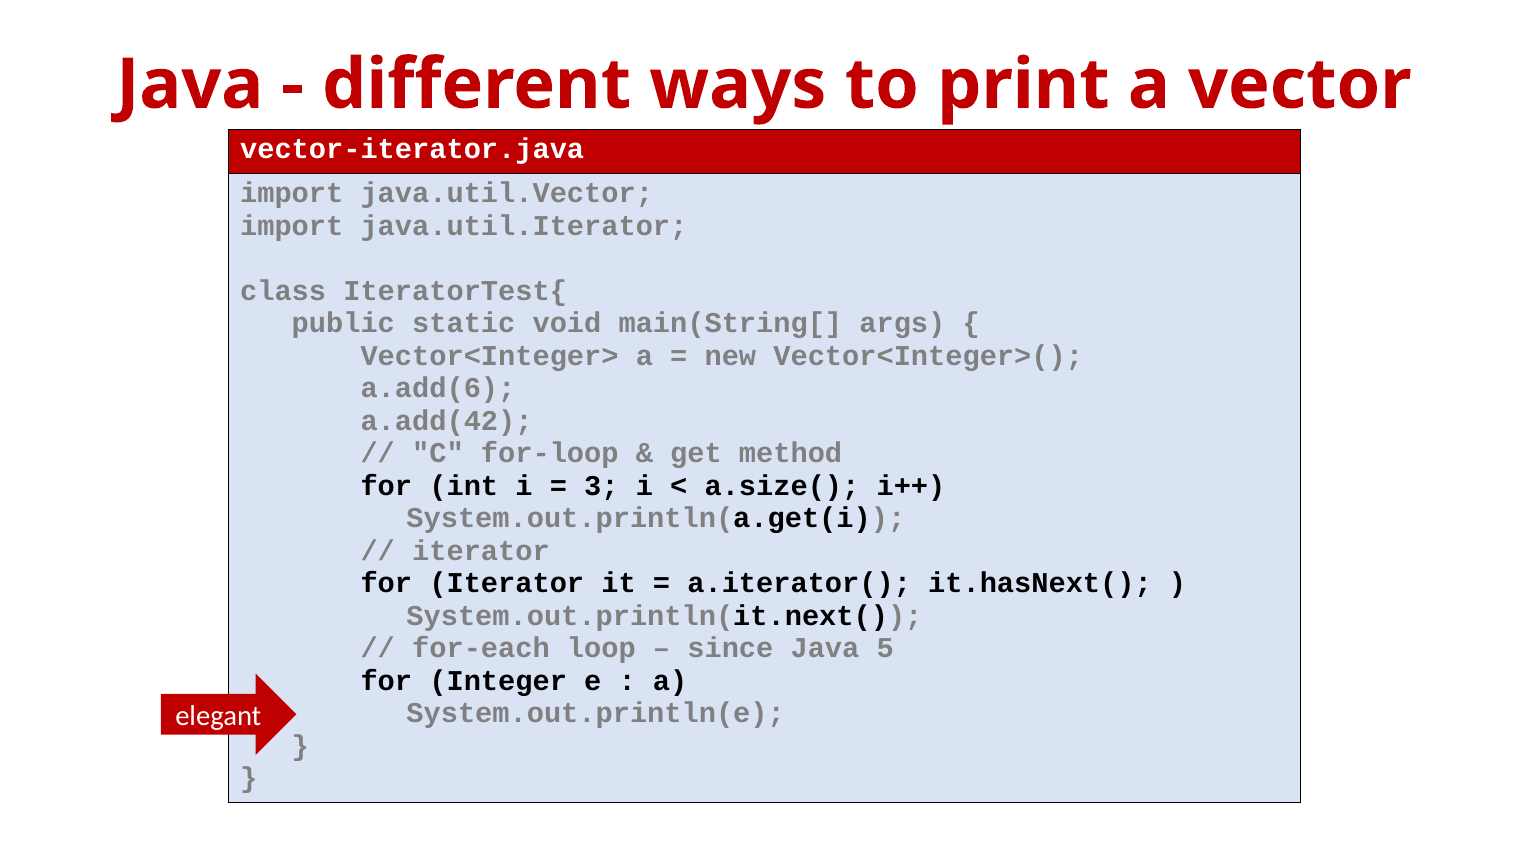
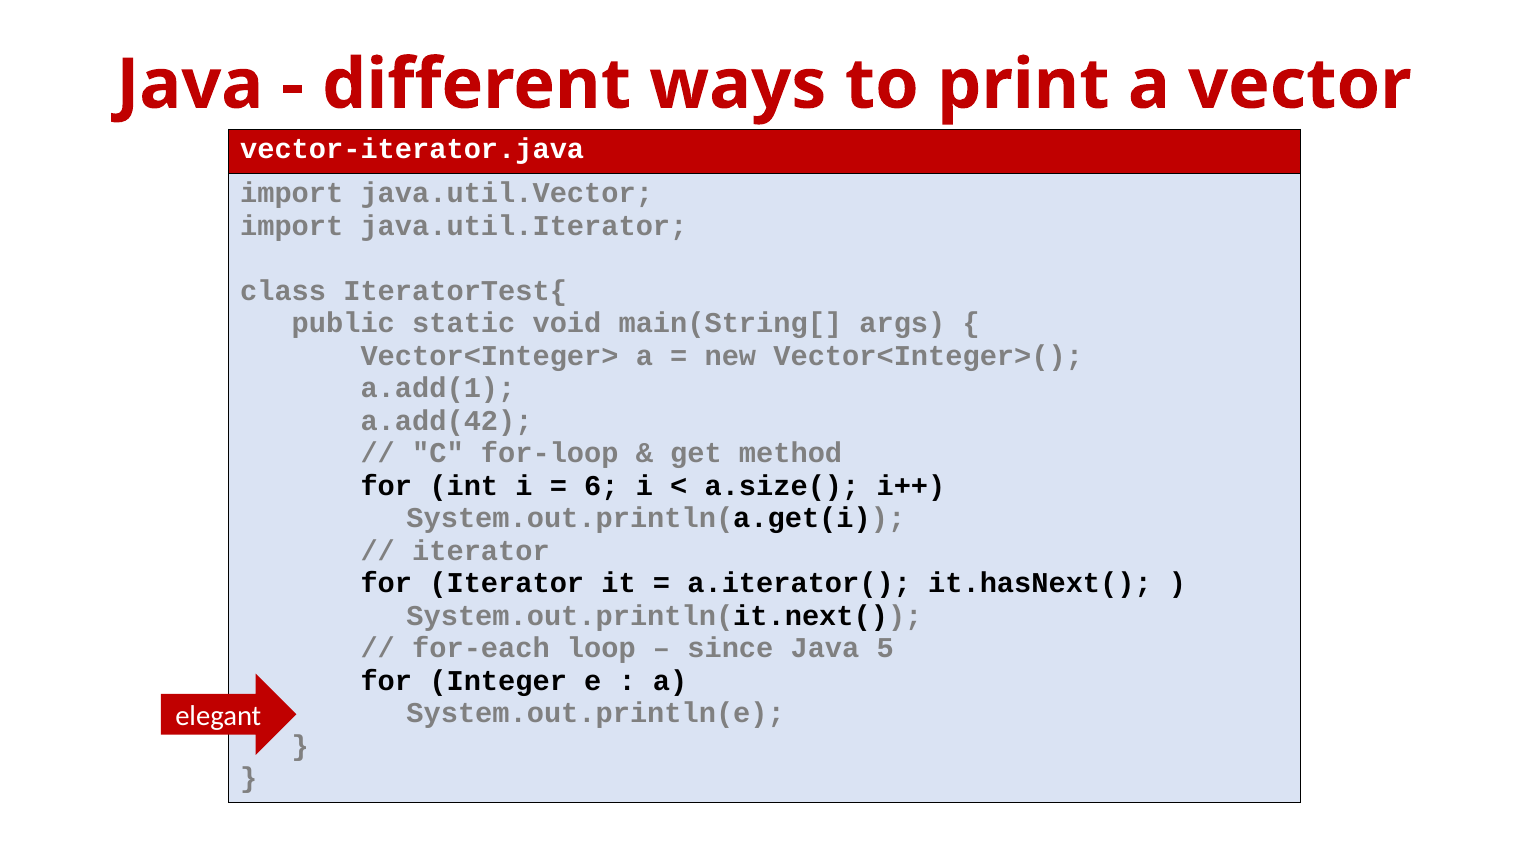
a.add(6: a.add(6 -> a.add(1
3: 3 -> 6
